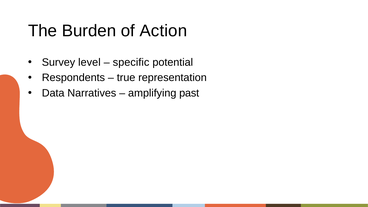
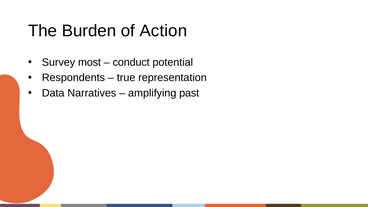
level: level -> most
specific: specific -> conduct
